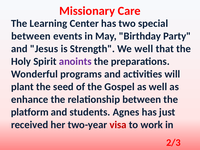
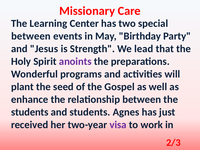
We well: well -> lead
platform at (30, 112): platform -> students
visa colour: red -> purple
